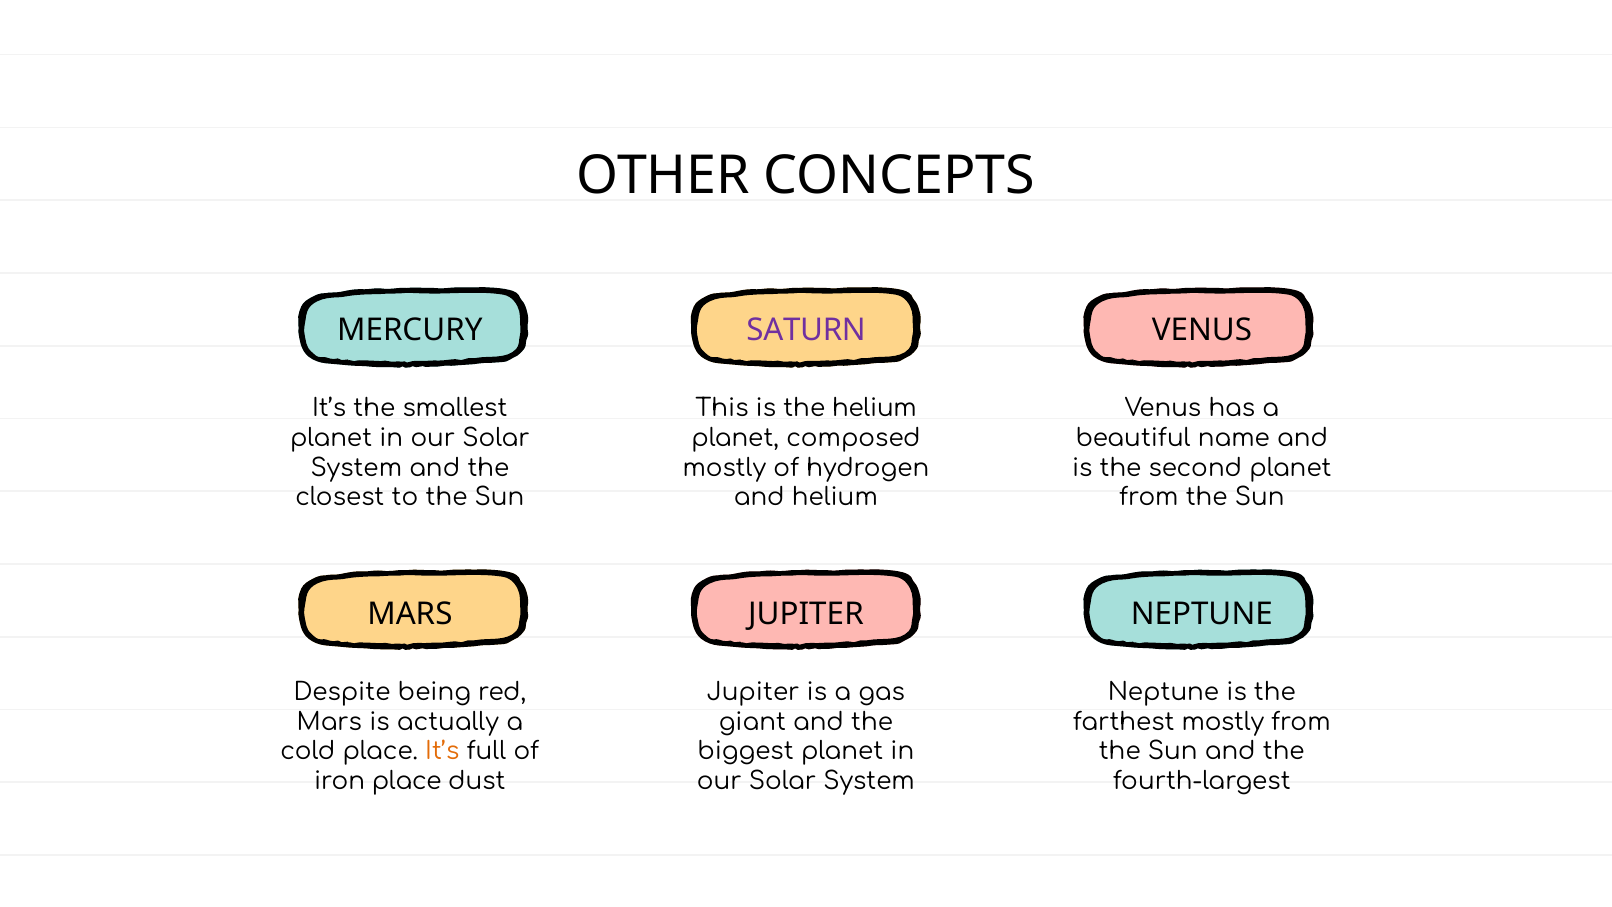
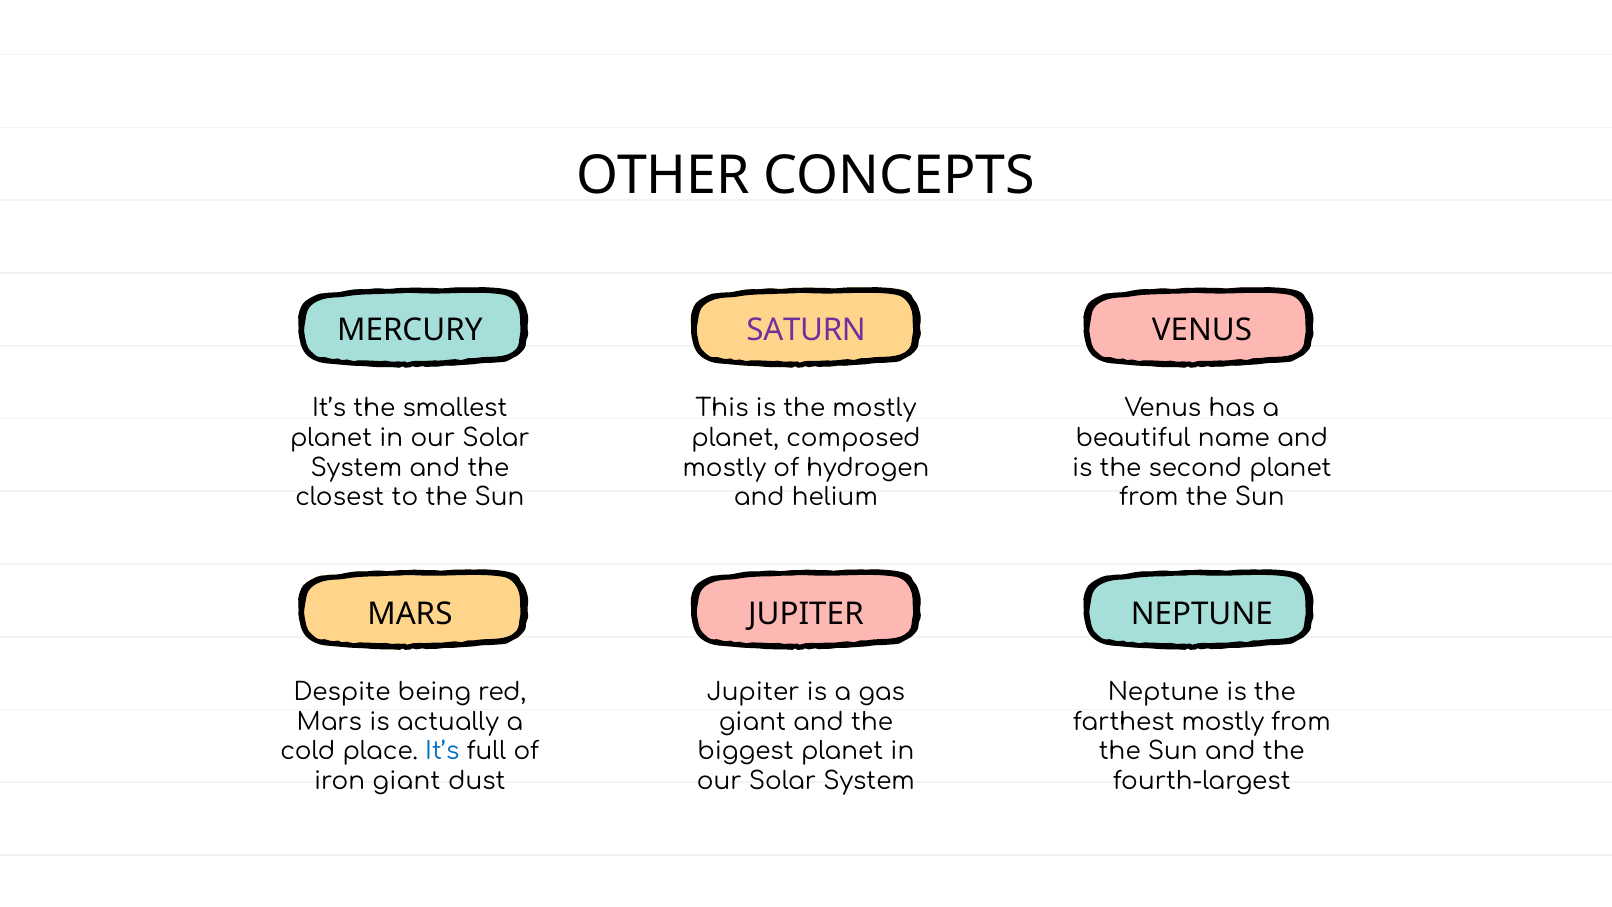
the helium: helium -> mostly
It’s at (442, 752) colour: orange -> blue
iron place: place -> giant
